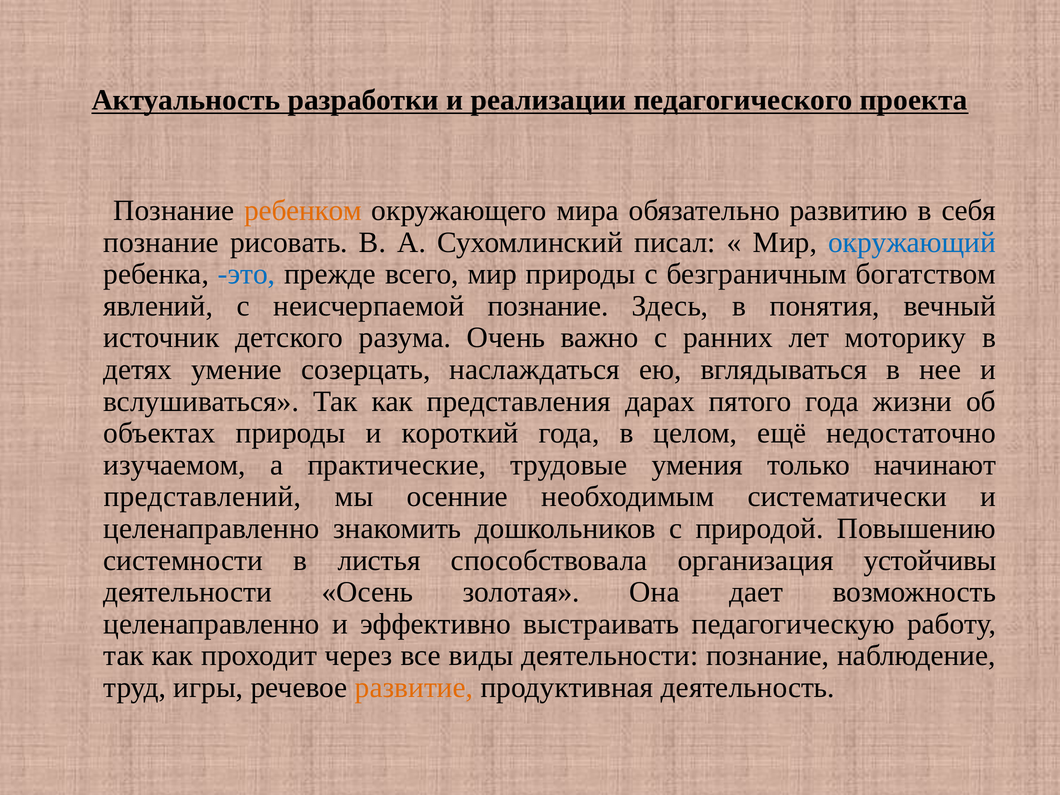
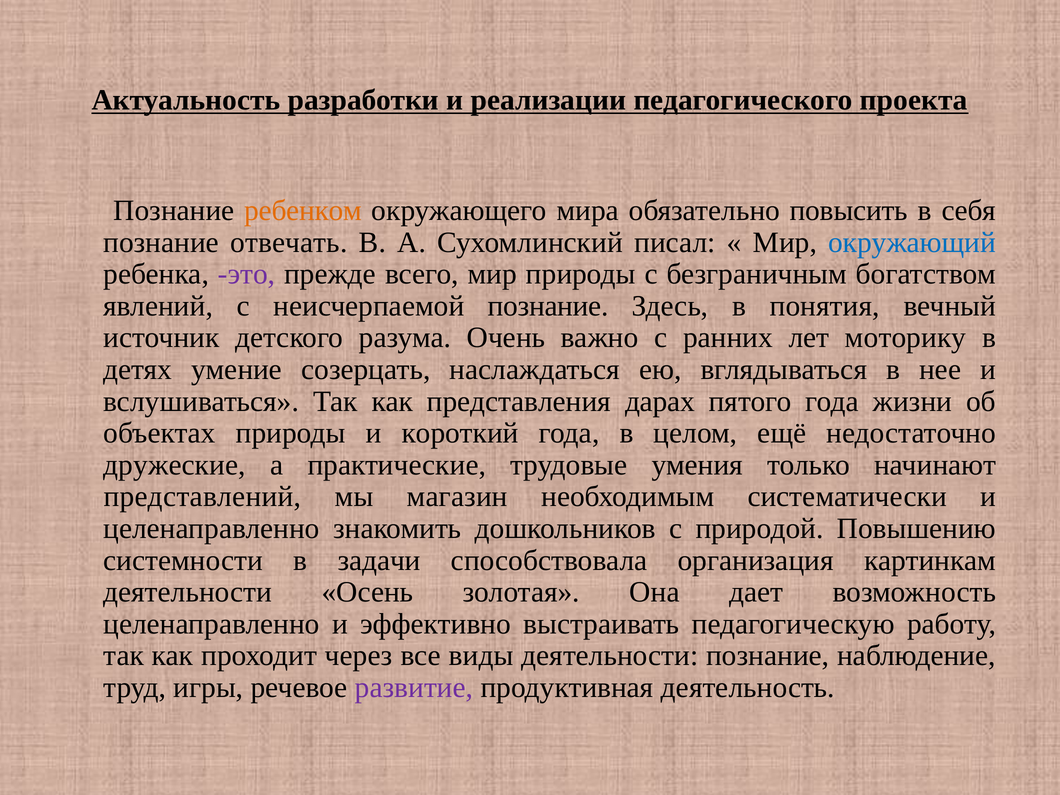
развитию: развитию -> повысить
рисовать: рисовать -> отвечать
это colour: blue -> purple
изучаемом: изучаемом -> дружеские
осенние: осенние -> магазин
листья: листья -> задачи
устойчивы: устойчивы -> картинкам
развитие colour: orange -> purple
